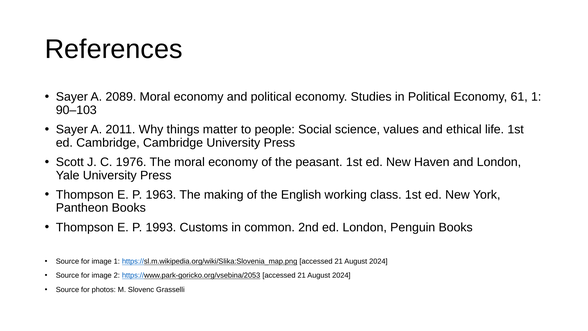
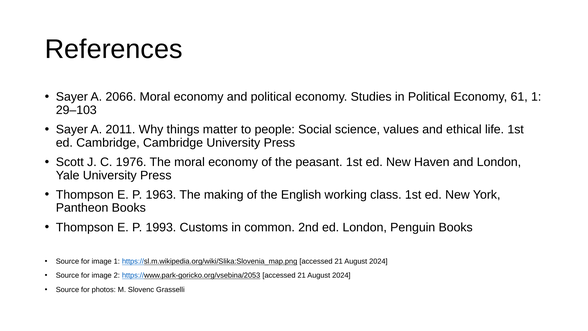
2089: 2089 -> 2066
90–103: 90–103 -> 29–103
